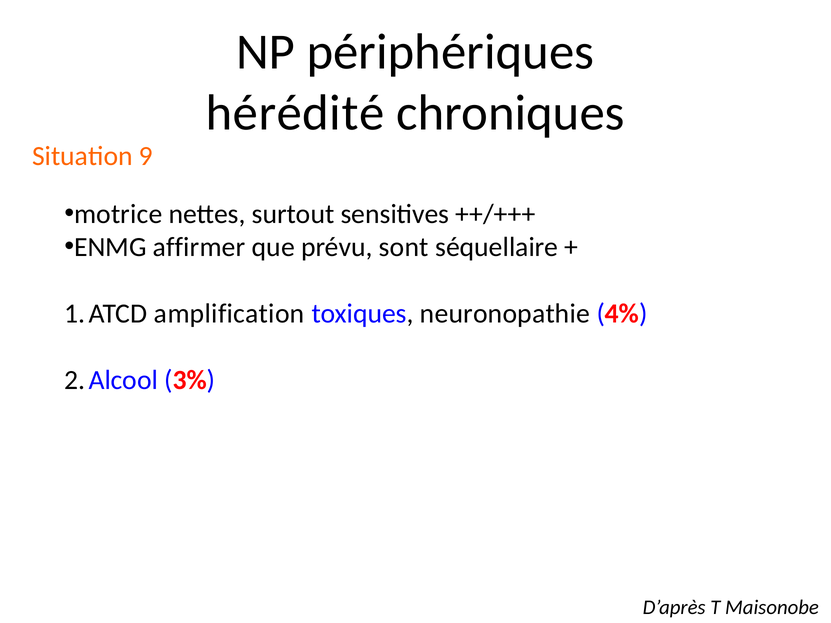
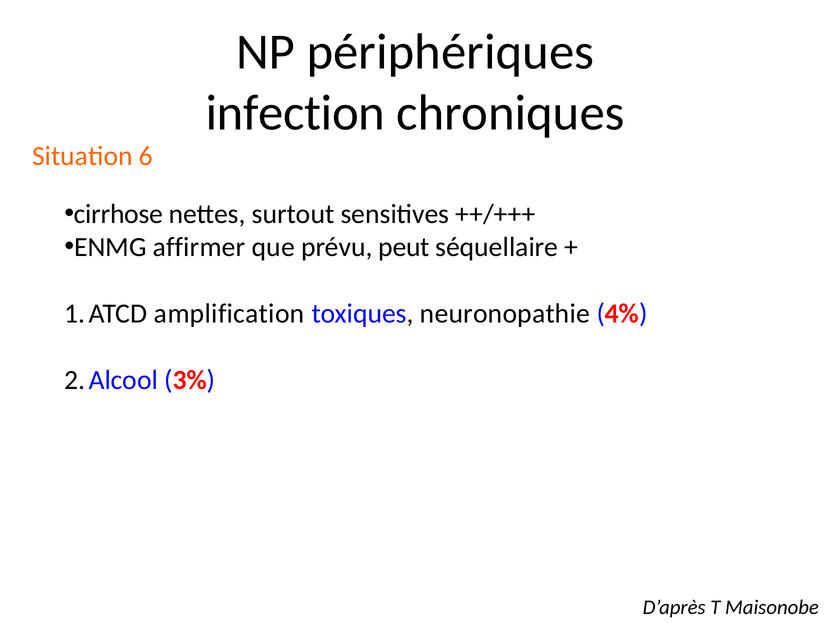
hérédité: hérédité -> infection
9: 9 -> 6
motrice: motrice -> cirrhose
sont: sont -> peut
